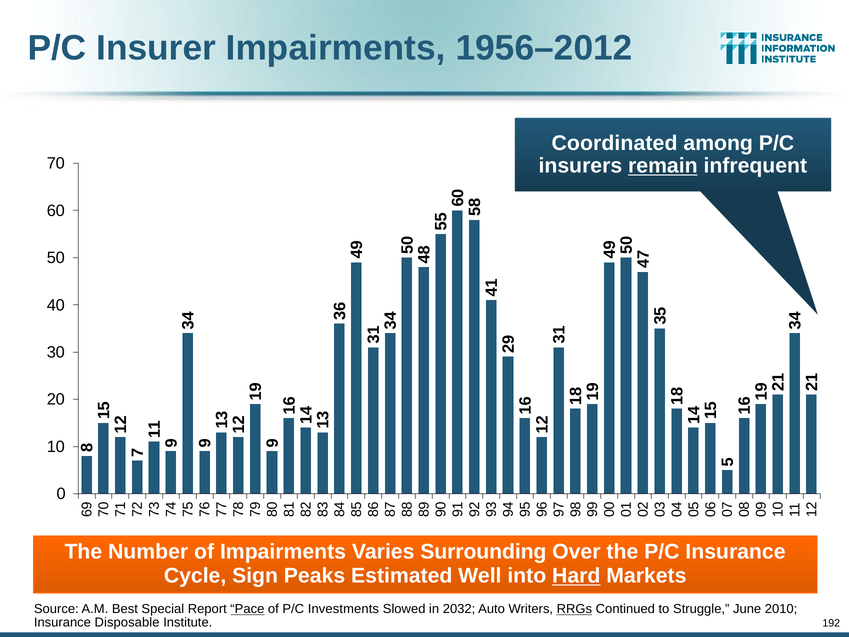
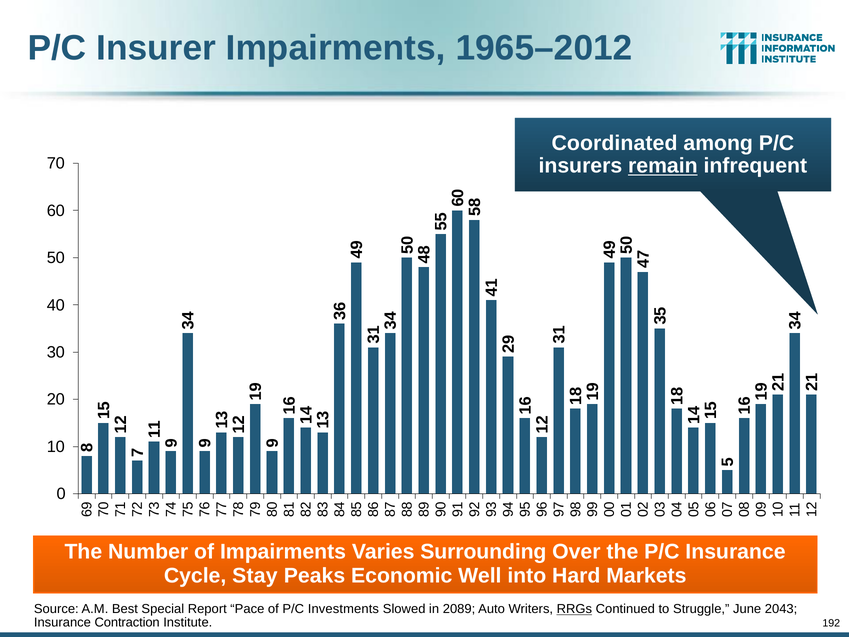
1956–2012: 1956–2012 -> 1965–2012
Sign: Sign -> Stay
Estimated: Estimated -> Economic
Hard underline: present -> none
Pace underline: present -> none
2032: 2032 -> 2089
2010: 2010 -> 2043
Disposable: Disposable -> Contraction
